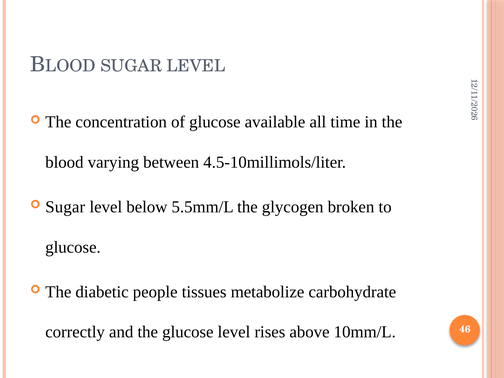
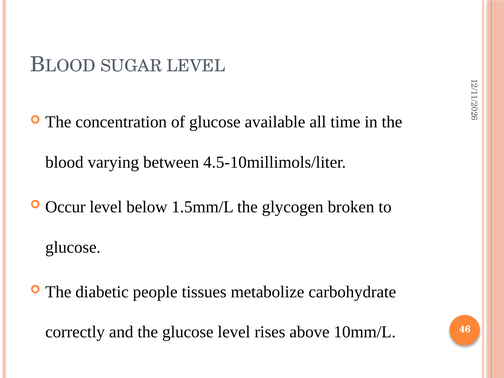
Sugar at (65, 207): Sugar -> Occur
5.5mm/L: 5.5mm/L -> 1.5mm/L
